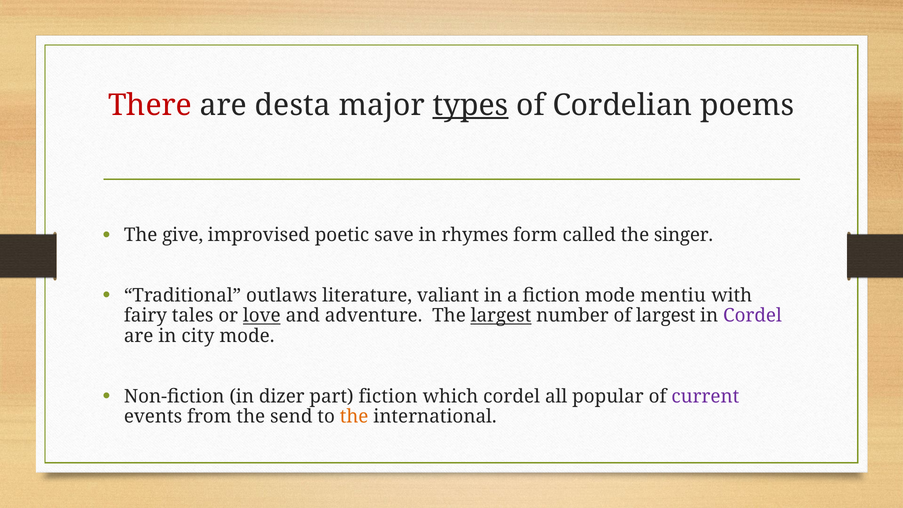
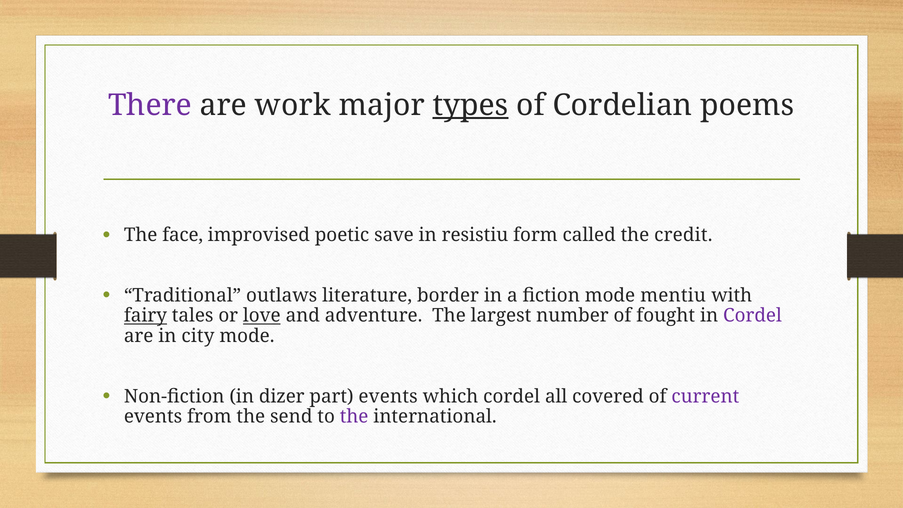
There colour: red -> purple
desta: desta -> work
give: give -> face
rhymes: rhymes -> resistiu
singer: singer -> credit
valiant: valiant -> border
fairy underline: none -> present
largest at (501, 316) underline: present -> none
of largest: largest -> fought
part fiction: fiction -> events
popular: popular -> covered
the at (354, 417) colour: orange -> purple
